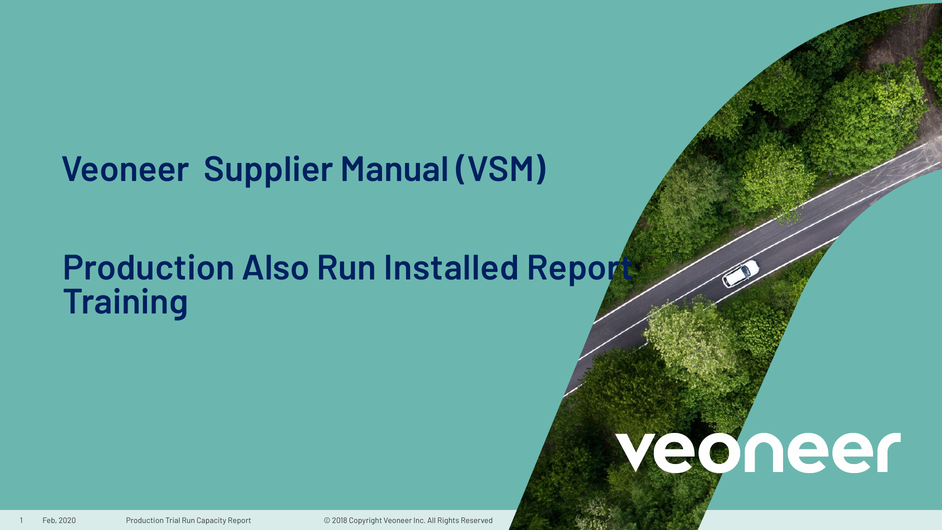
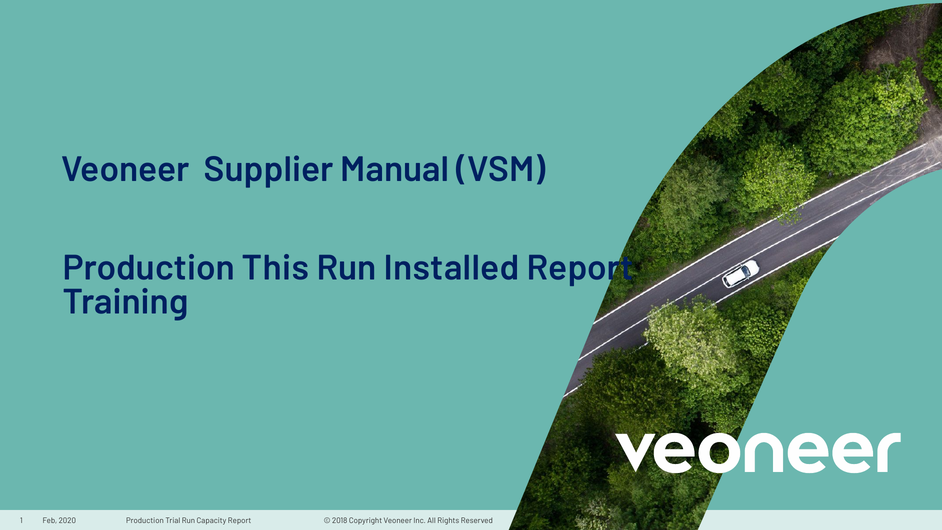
Also: Also -> This
